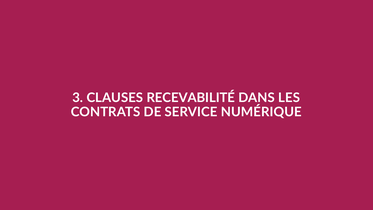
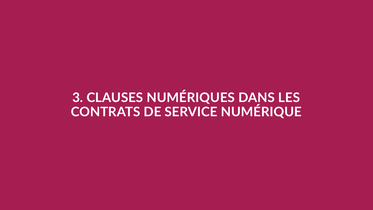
RECEVABILITÉ: RECEVABILITÉ -> NUMÉRIQUES
